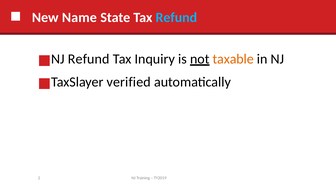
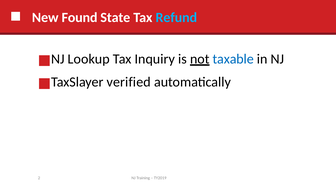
Name: Name -> Found
Refund at (89, 59): Refund -> Lookup
taxable colour: orange -> blue
